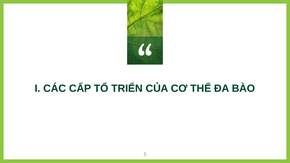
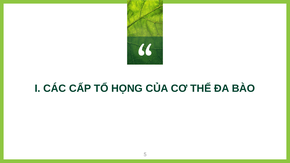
TRIỂN: TRIỂN -> HỌNG
